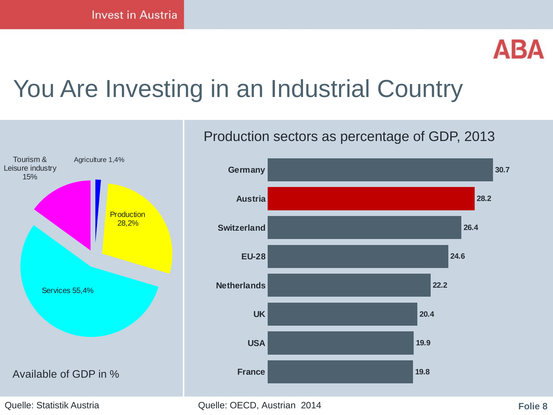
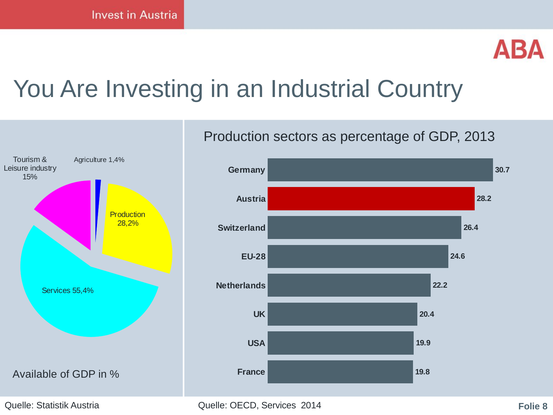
OECD Austrian: Austrian -> Services
